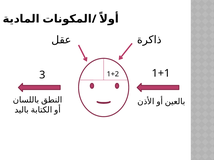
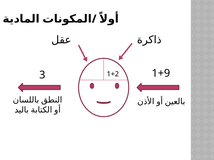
1+1: 1+1 -> 1+9
